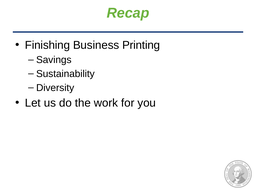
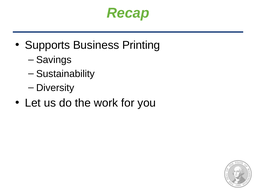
Finishing: Finishing -> Supports
